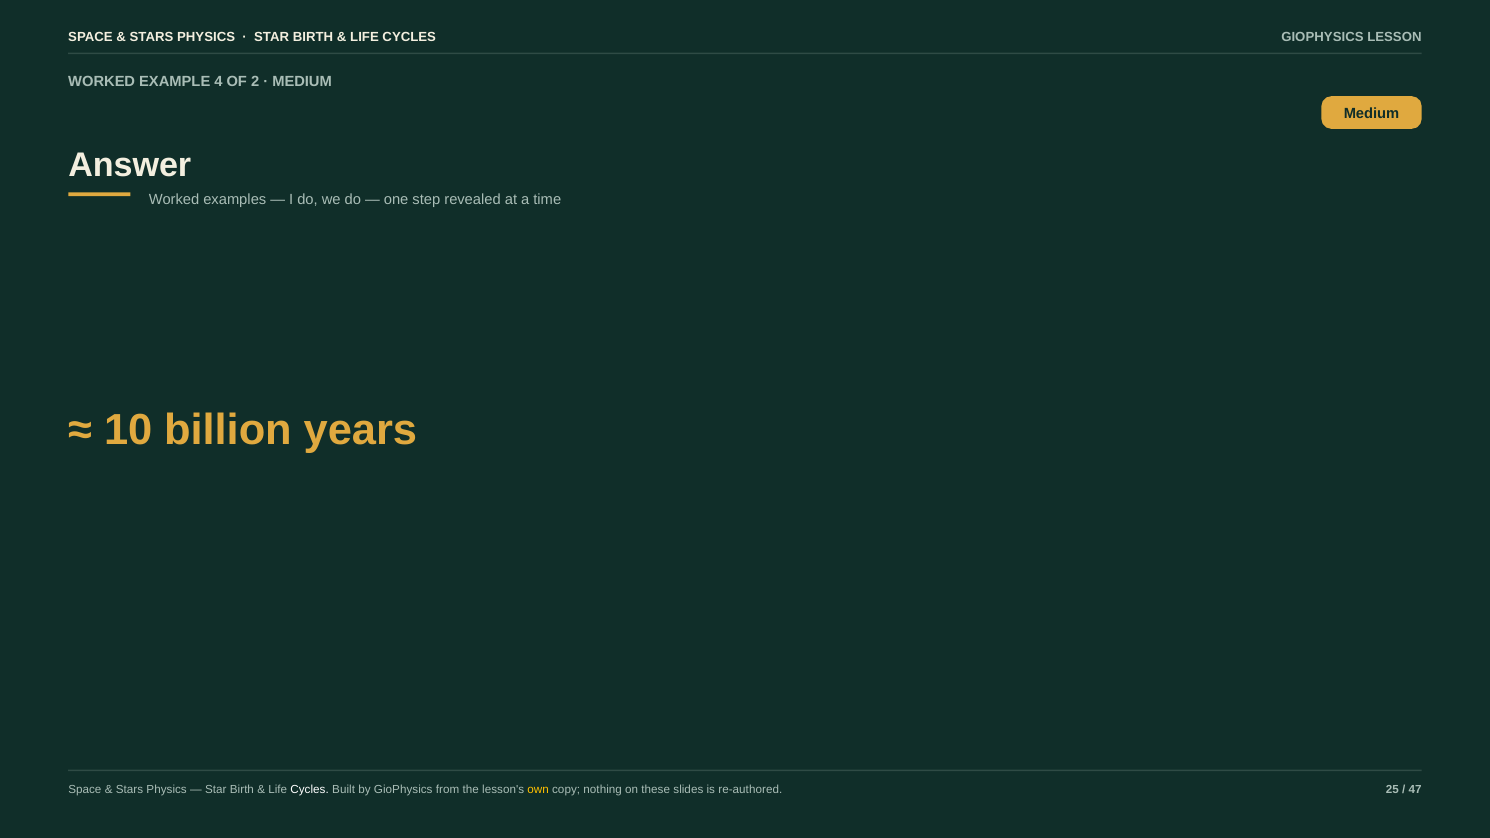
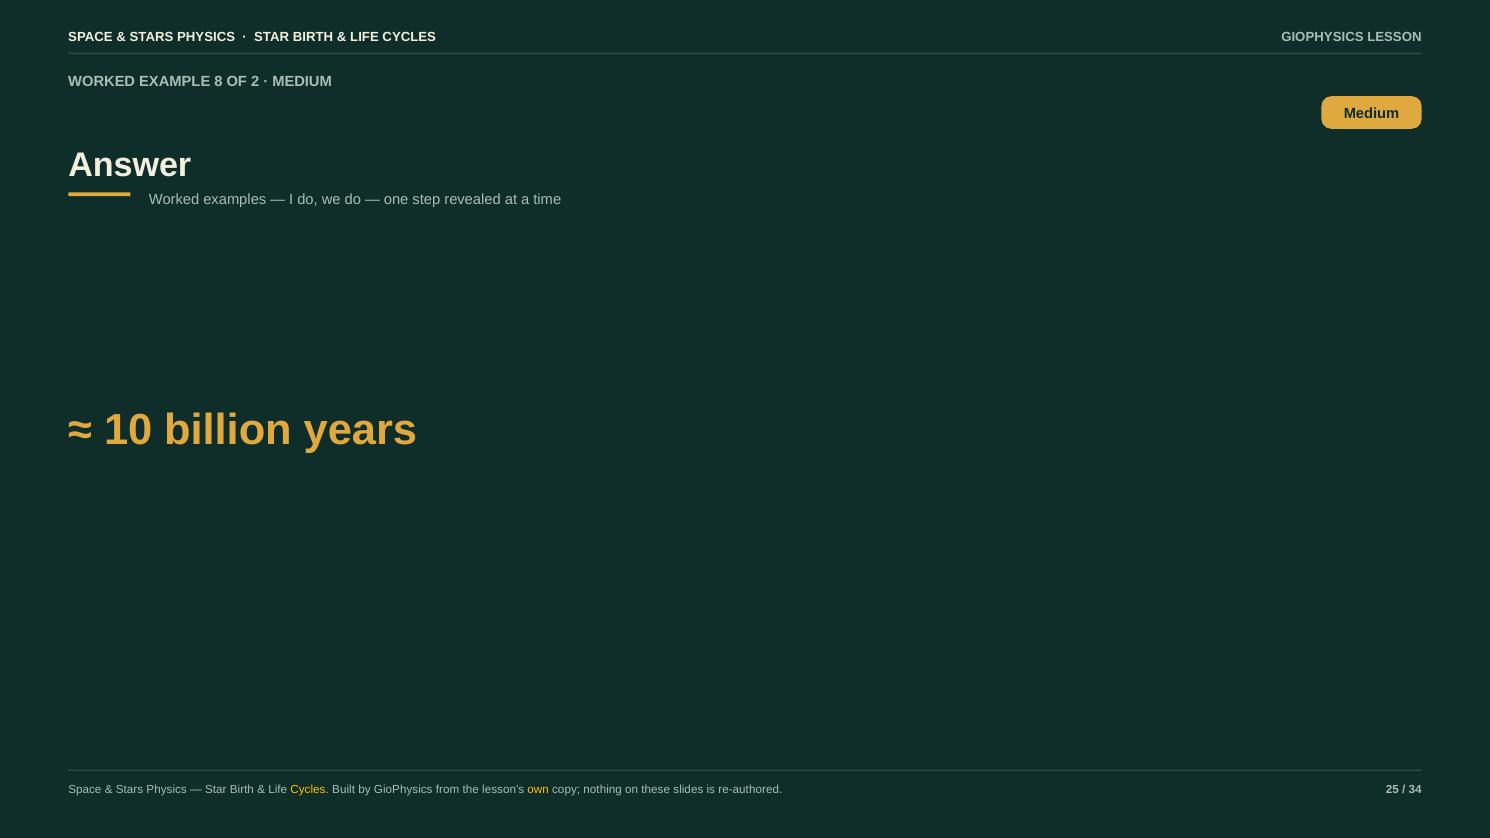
4: 4 -> 8
Cycles at (310, 790) colour: white -> yellow
47: 47 -> 34
